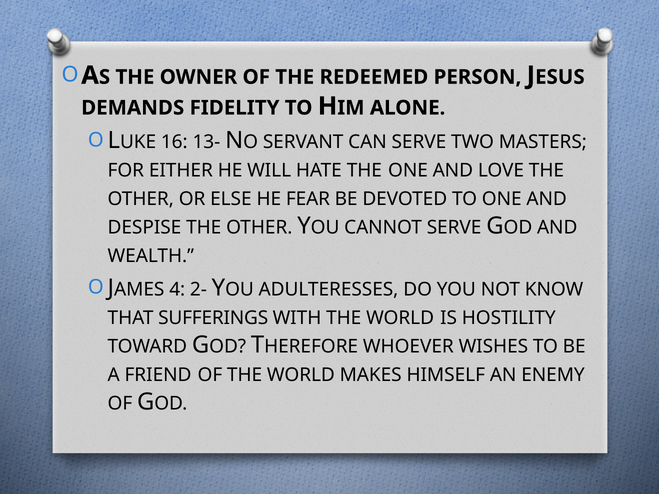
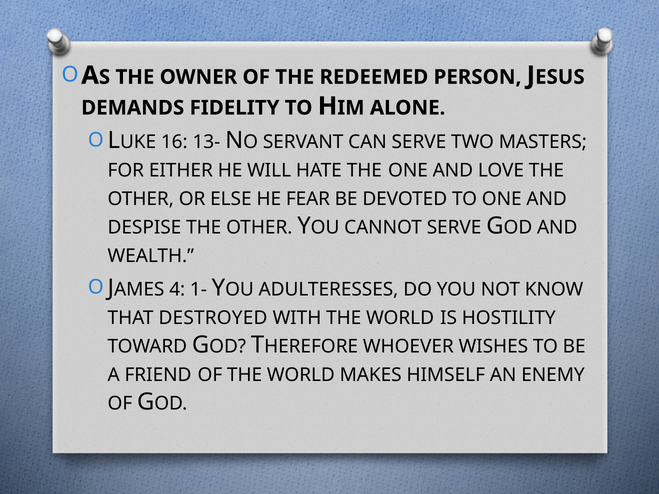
2-: 2- -> 1-
SUFFERINGS: SUFFERINGS -> DESTROYED
